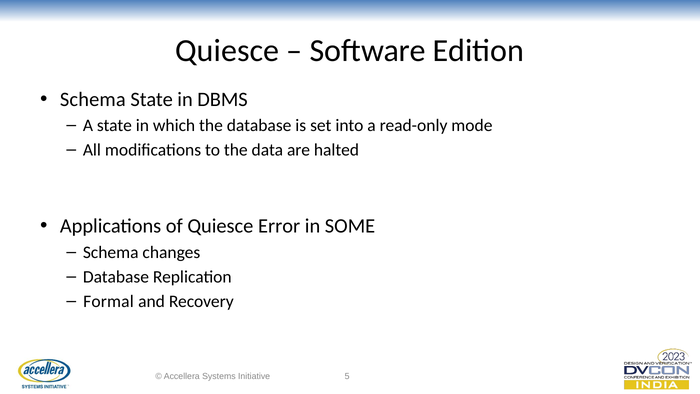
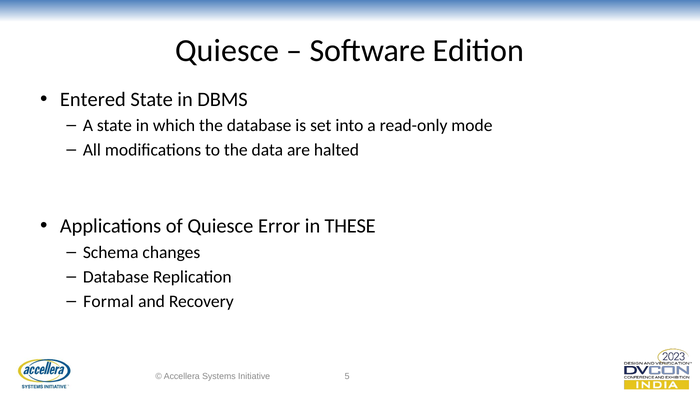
Schema at (93, 99): Schema -> Entered
SOME: SOME -> THESE
